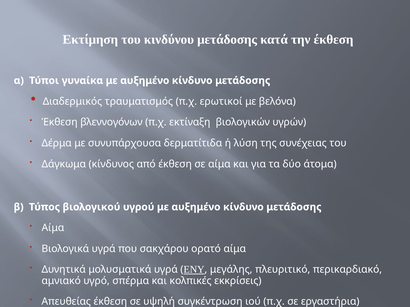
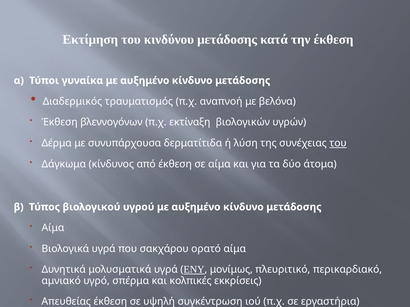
ερωτικοί: ερωτικοί -> αναπνοή
του at (338, 143) underline: none -> present
μεγάλης: μεγάλης -> μονίμως
